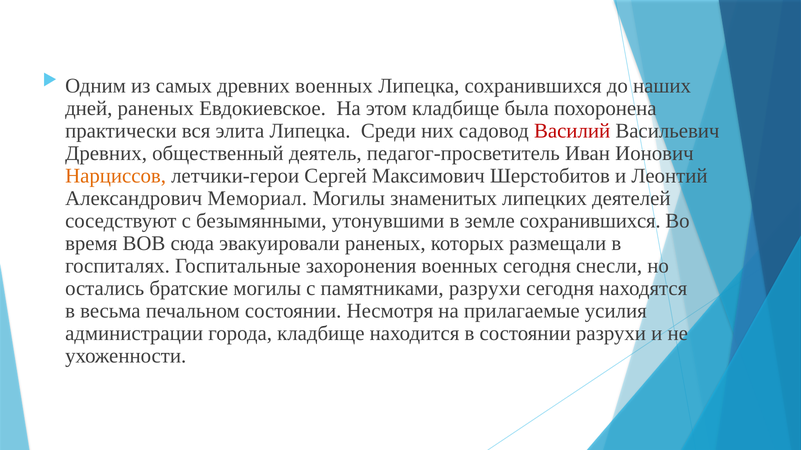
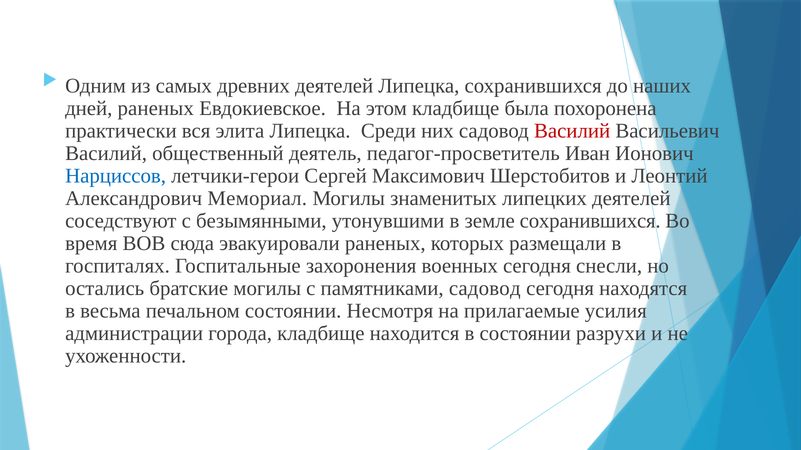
древних военных: военных -> деятелей
Древних at (106, 154): Древних -> Василий
Нарциссов colour: orange -> blue
памятниками разрухи: разрухи -> садовод
